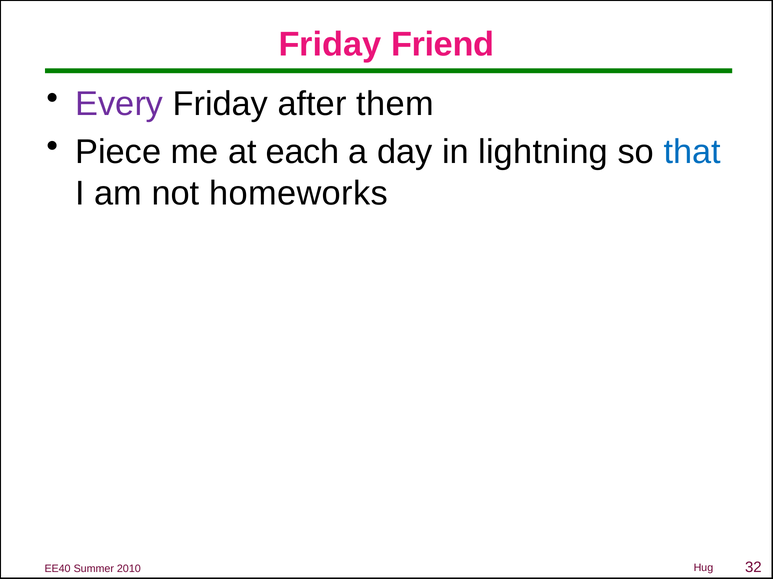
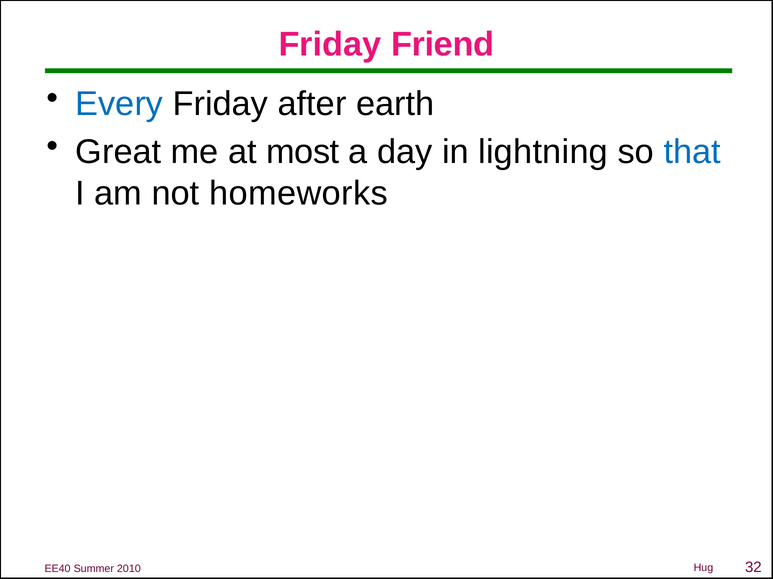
Every colour: purple -> blue
them: them -> earth
Piece: Piece -> Great
each: each -> most
